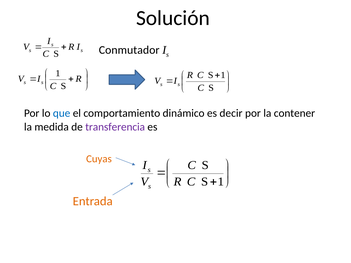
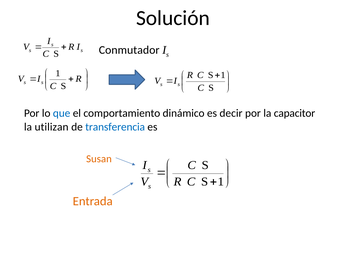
contener: contener -> capacitor
medida: medida -> utilizan
transferencia colour: purple -> blue
Cuyas: Cuyas -> Susan
